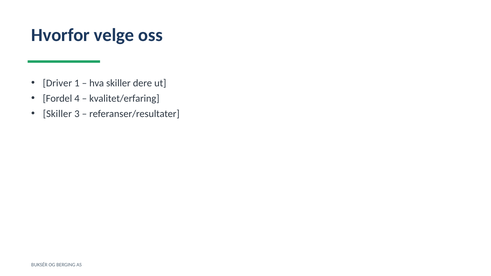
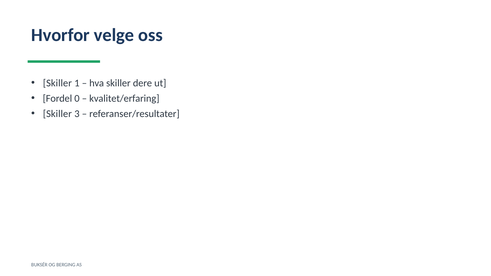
Driver at (57, 83): Driver -> Skiller
4: 4 -> 0
